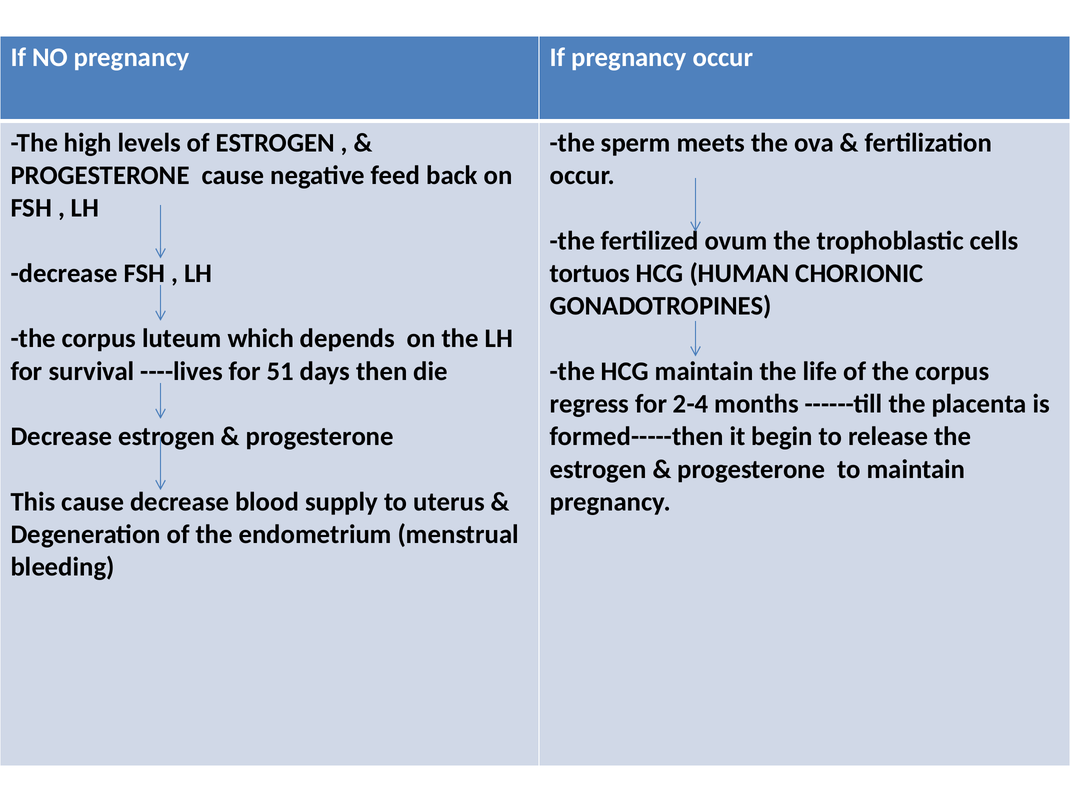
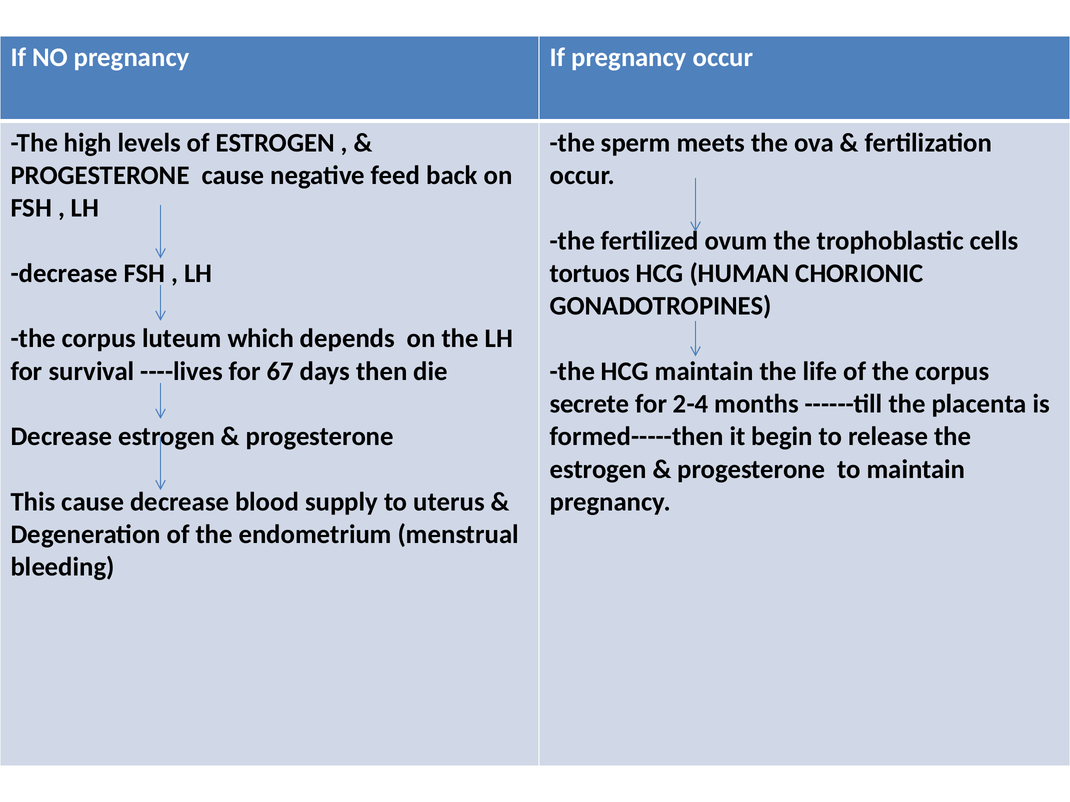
51: 51 -> 67
regress: regress -> secrete
